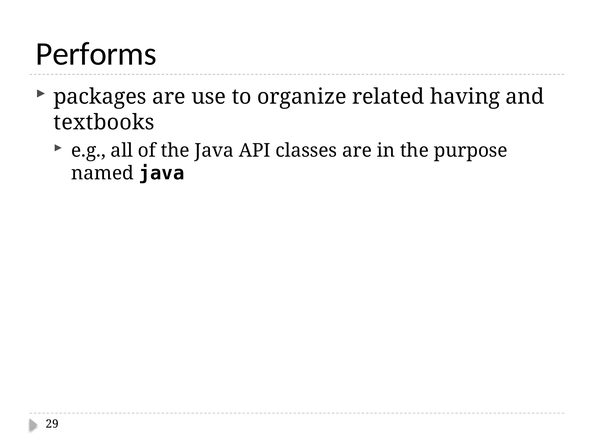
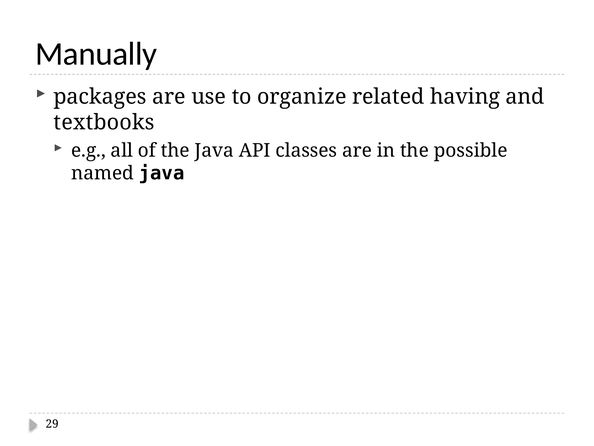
Performs: Performs -> Manually
purpose: purpose -> possible
